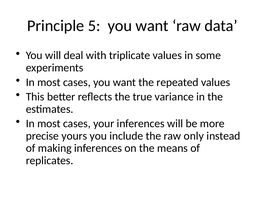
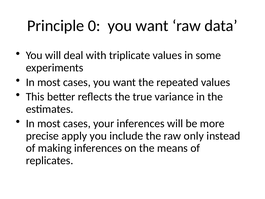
5: 5 -> 0
yours: yours -> apply
